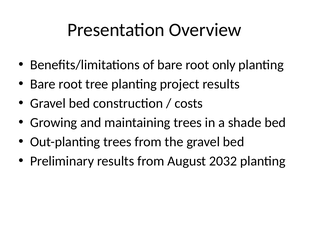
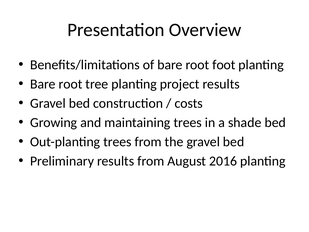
only: only -> foot
2032: 2032 -> 2016
